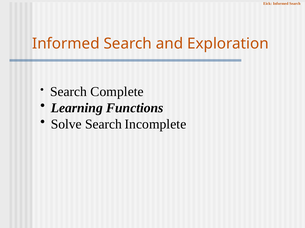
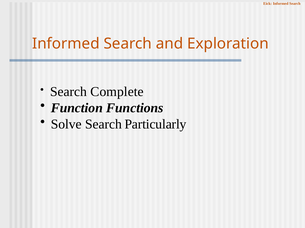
Learning: Learning -> Function
Incomplete: Incomplete -> Particularly
